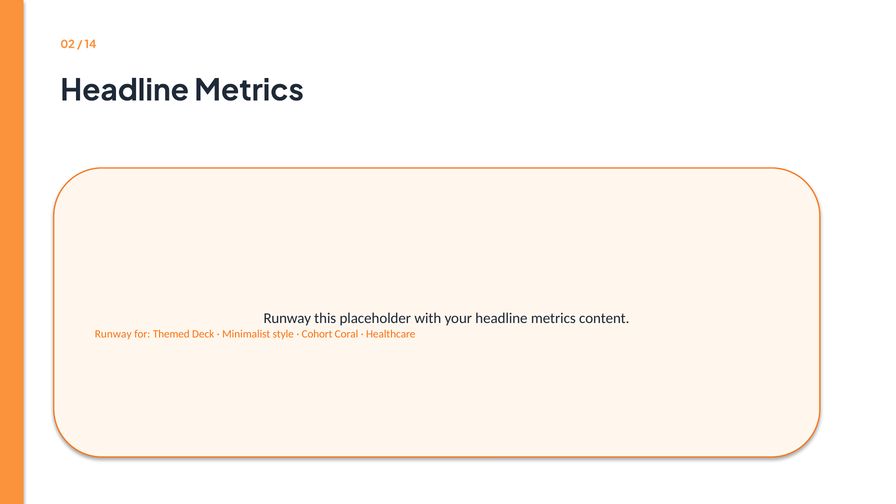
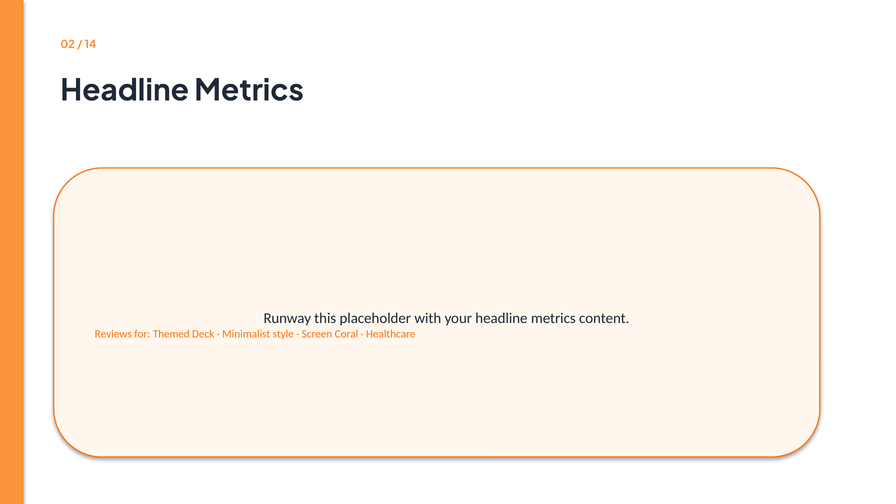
Runway at (113, 334): Runway -> Reviews
Cohort: Cohort -> Screen
